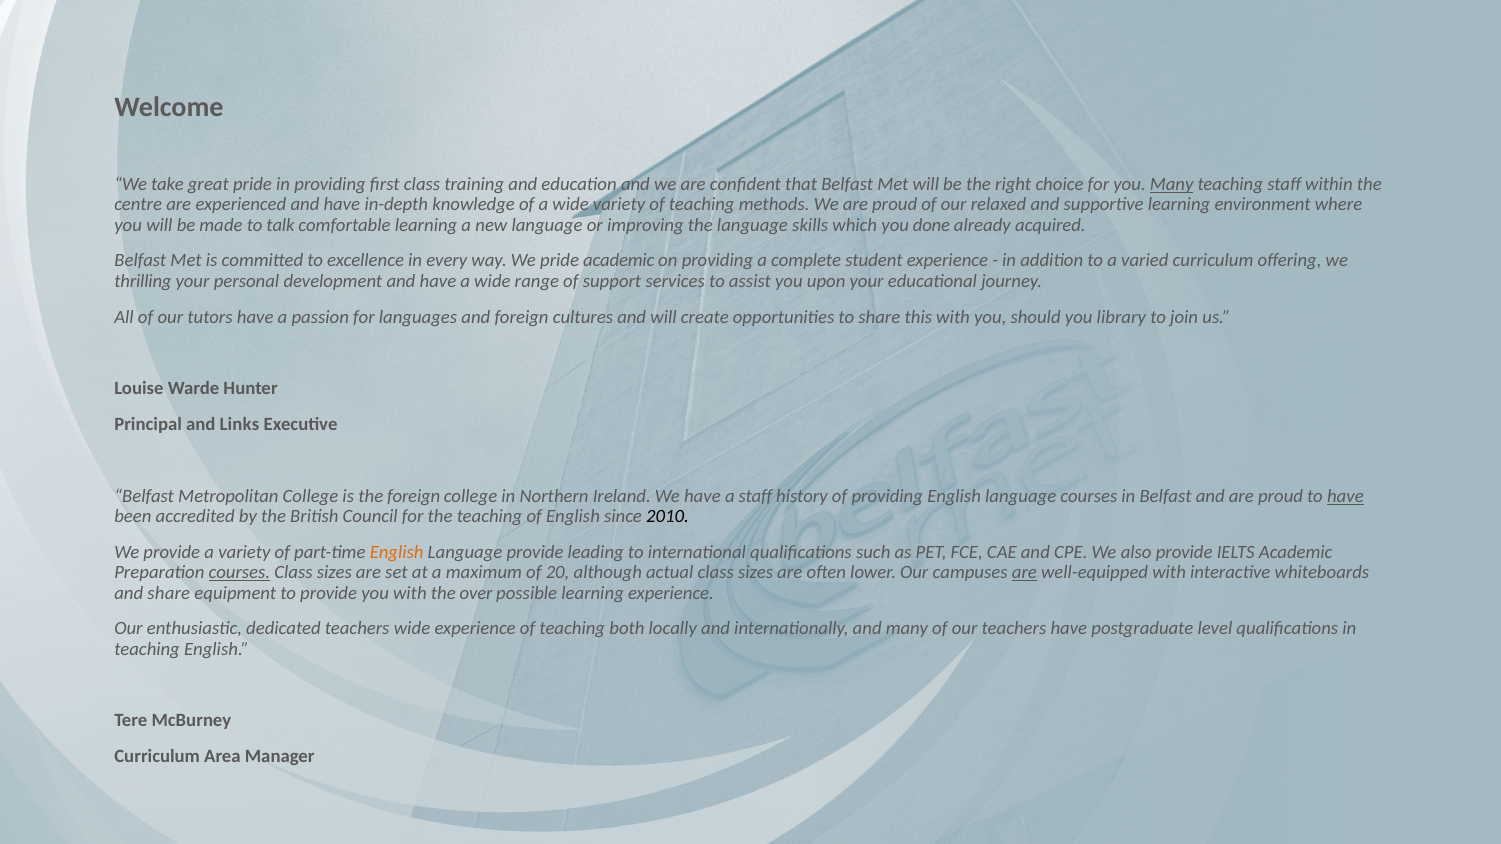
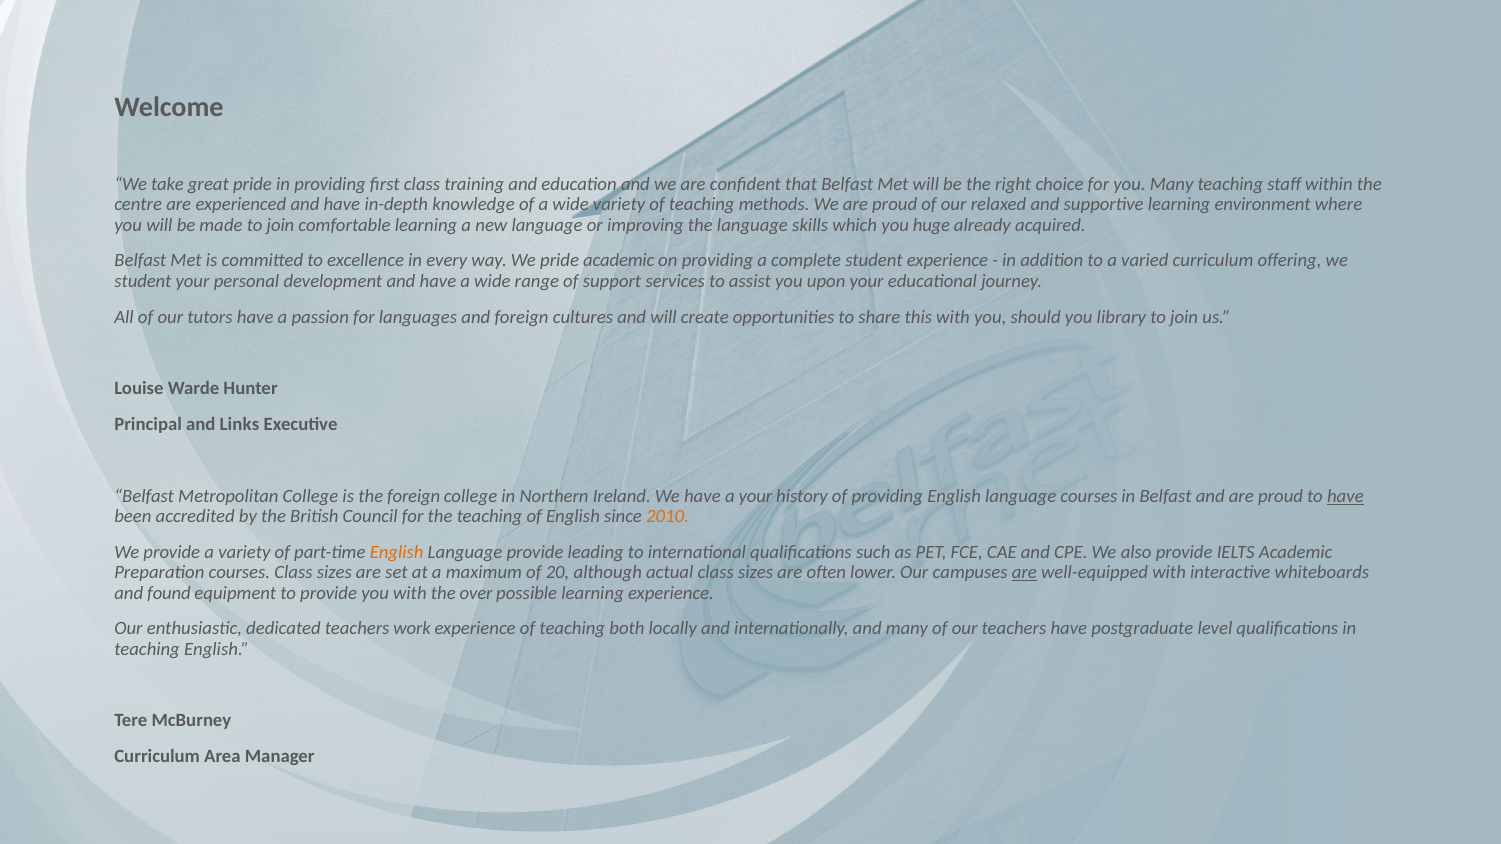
Many at (1172, 184) underline: present -> none
made to talk: talk -> join
done: done -> huge
thrilling at (143, 281): thrilling -> student
a staff: staff -> your
2010 colour: black -> orange
courses at (239, 573) underline: present -> none
and share: share -> found
teachers wide: wide -> work
